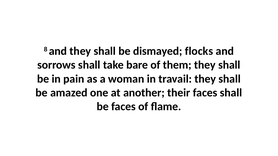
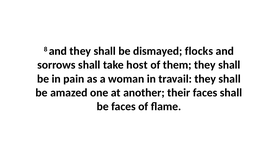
bare: bare -> host
